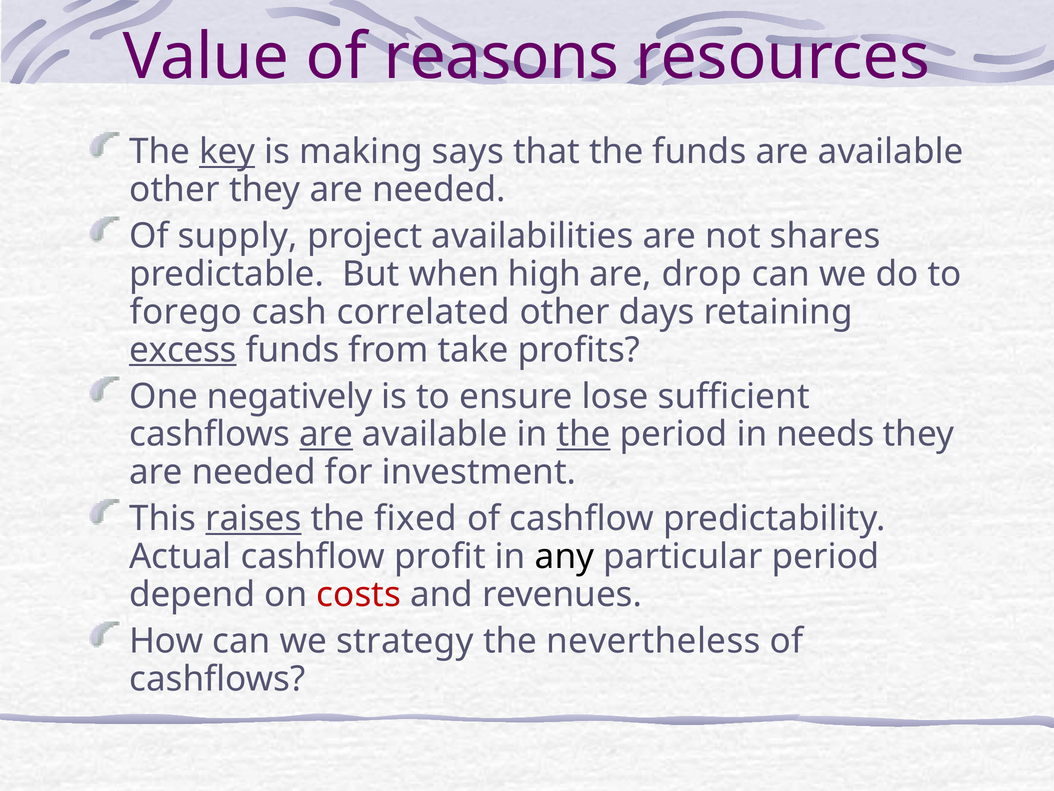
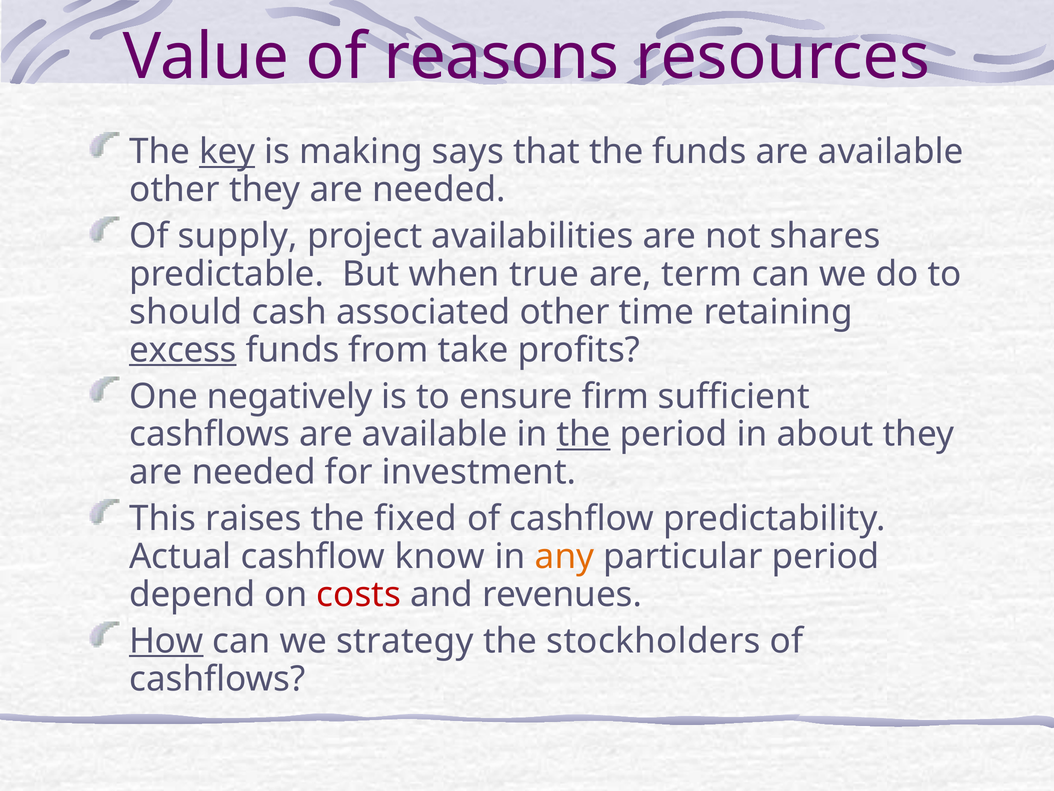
high: high -> true
drop: drop -> term
forego: forego -> should
correlated: correlated -> associated
days: days -> time
lose: lose -> firm
are at (326, 434) underline: present -> none
needs: needs -> about
raises underline: present -> none
profit: profit -> know
any colour: black -> orange
How underline: none -> present
nevertheless: nevertheless -> stockholders
